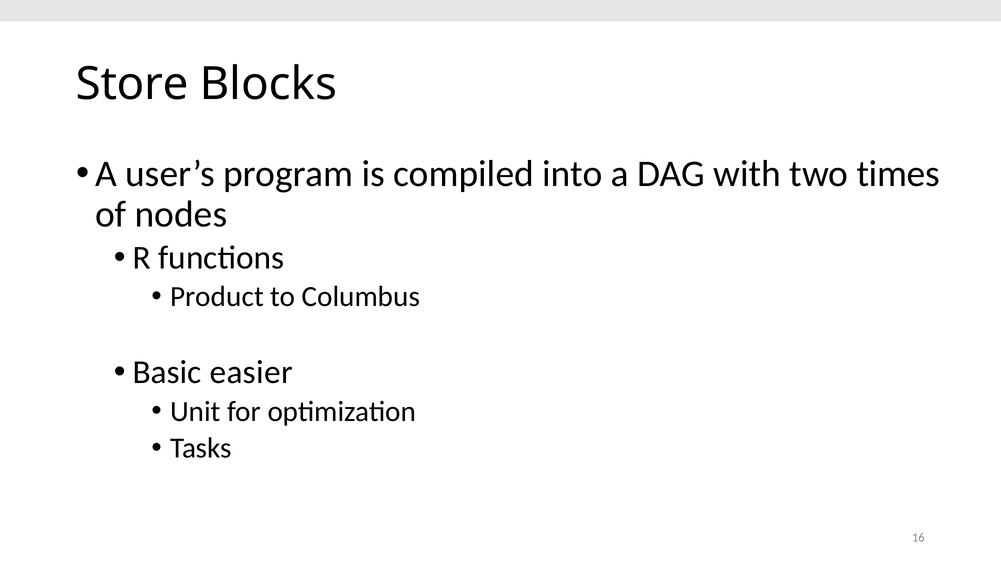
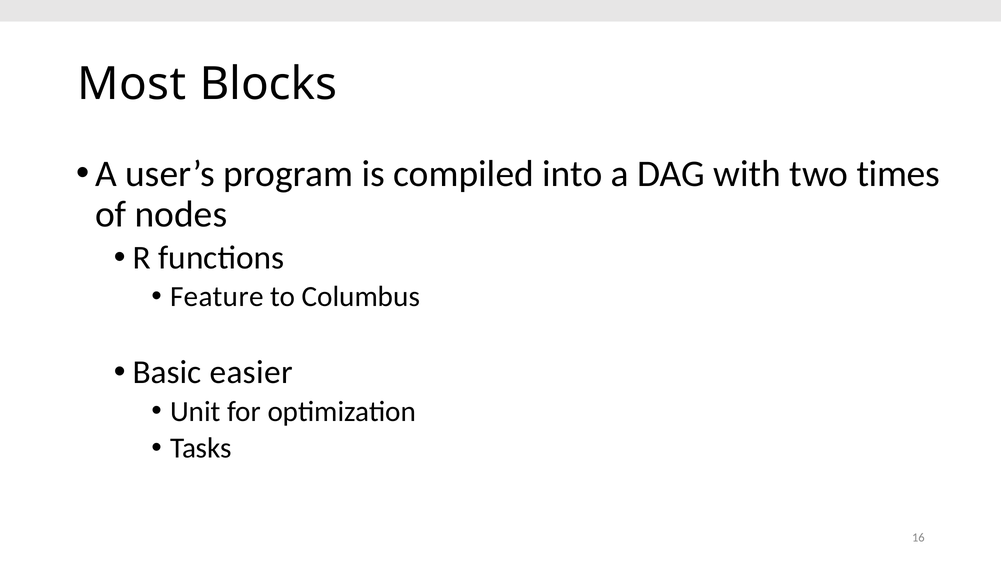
Store: Store -> Most
Product: Product -> Feature
